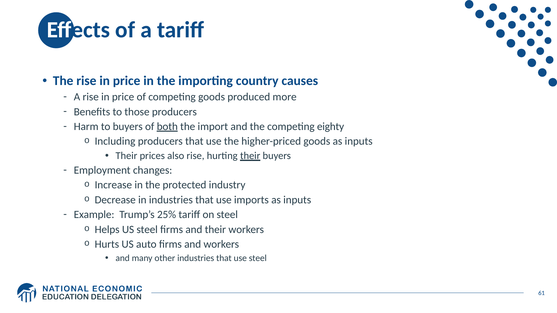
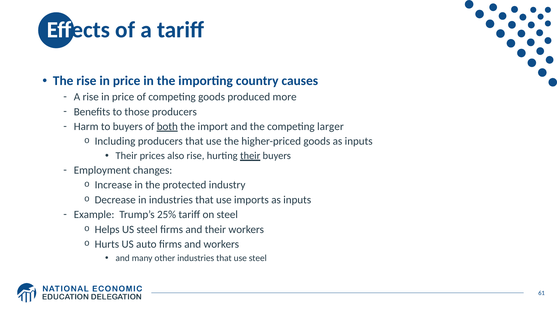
eighty: eighty -> larger
